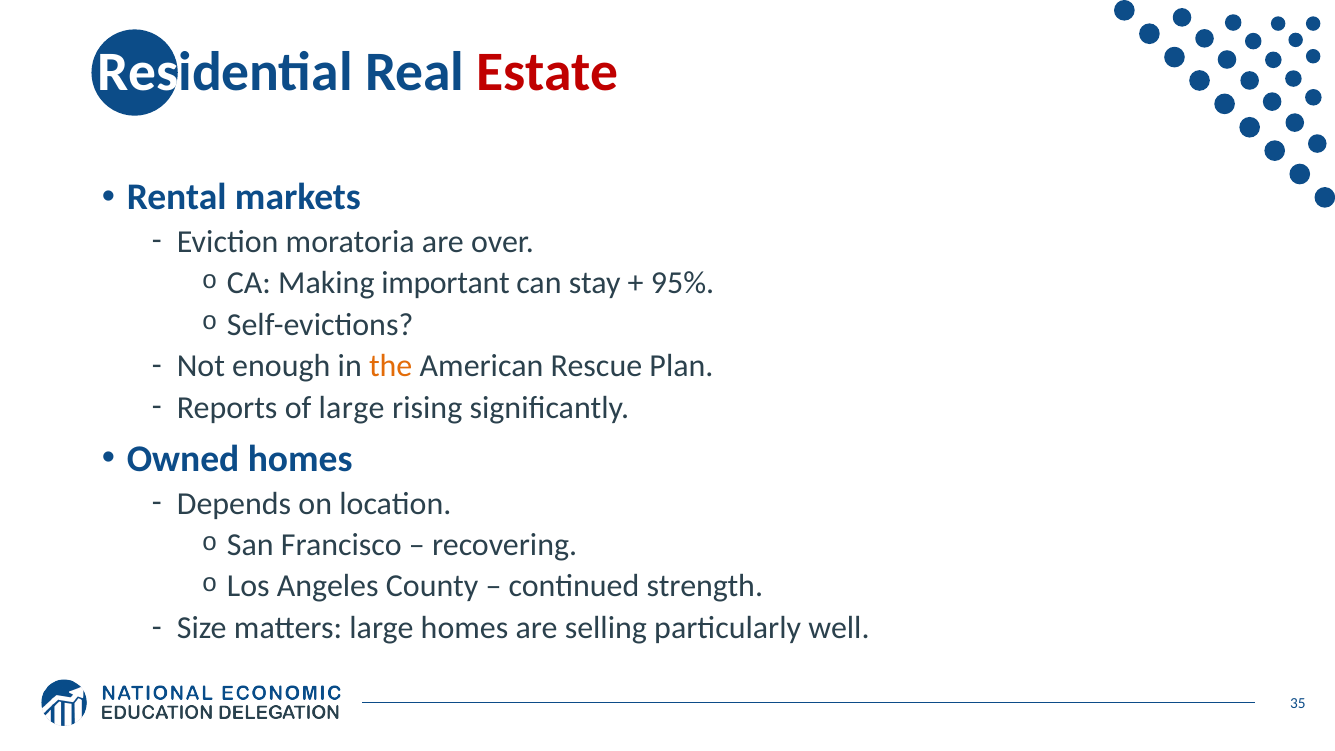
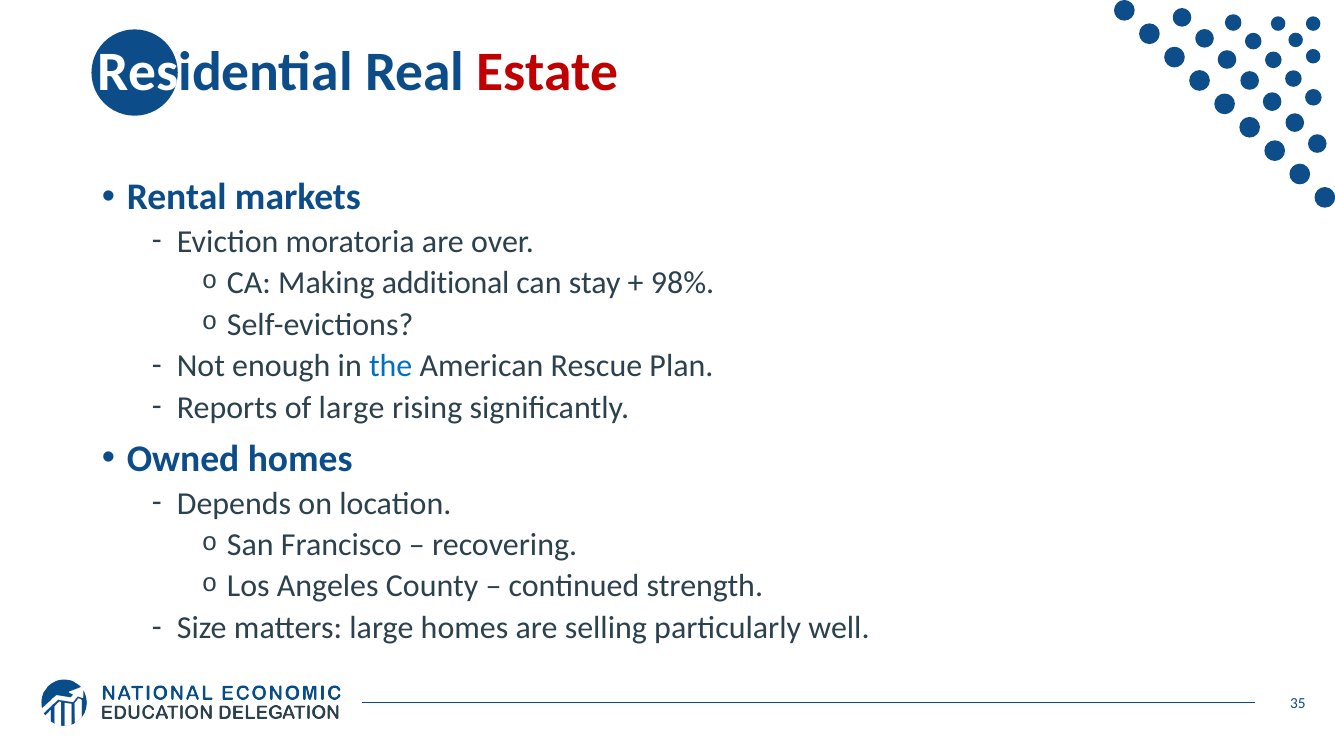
important: important -> additional
95%: 95% -> 98%
the colour: orange -> blue
